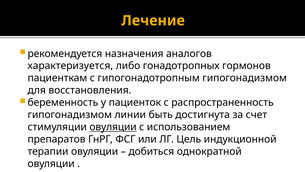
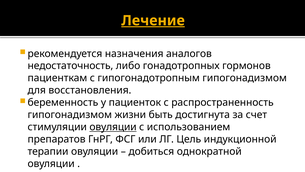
Лечение underline: none -> present
характеризуется: характеризуется -> недостаточность
линии: линии -> жизни
